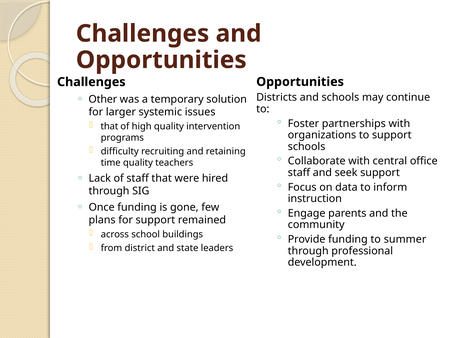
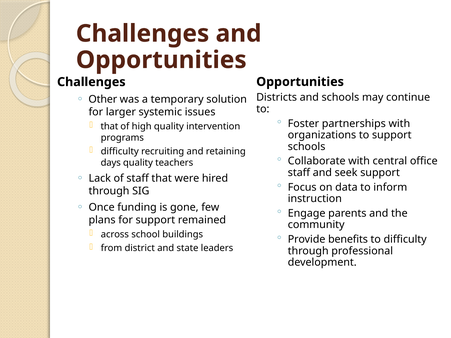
time: time -> days
Provide funding: funding -> benefits
to summer: summer -> difficulty
